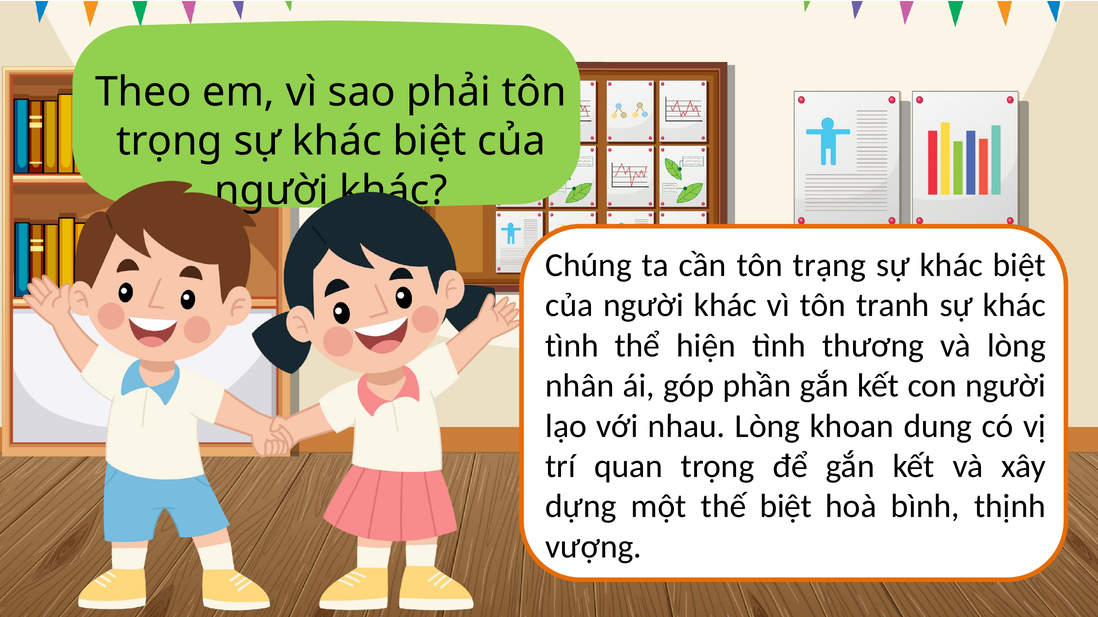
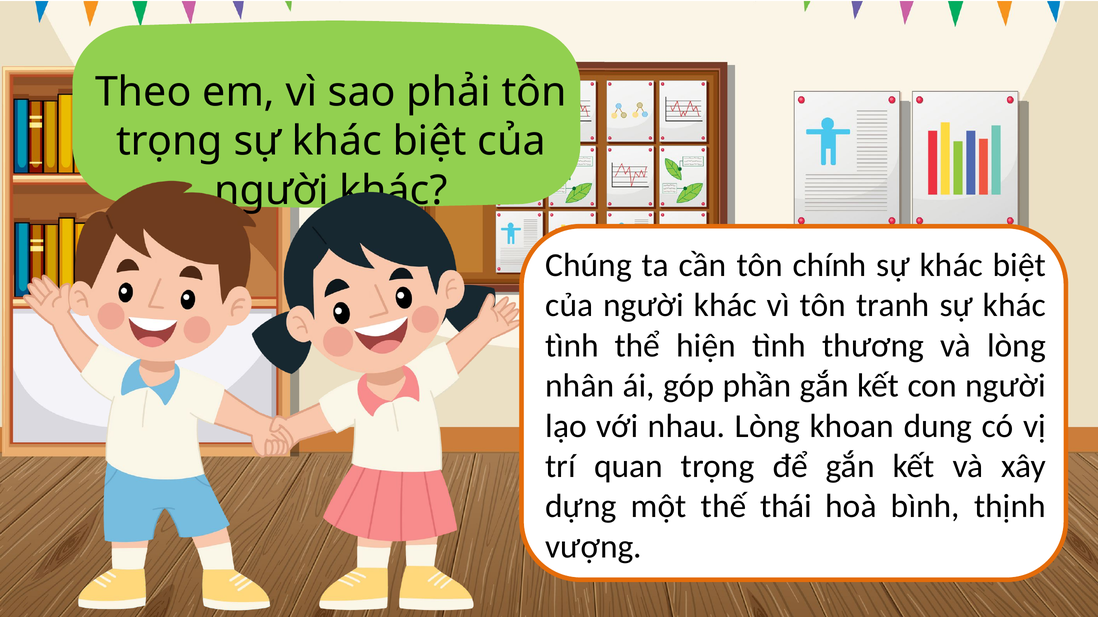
trạng: trạng -> chính
thế biệt: biệt -> thái
